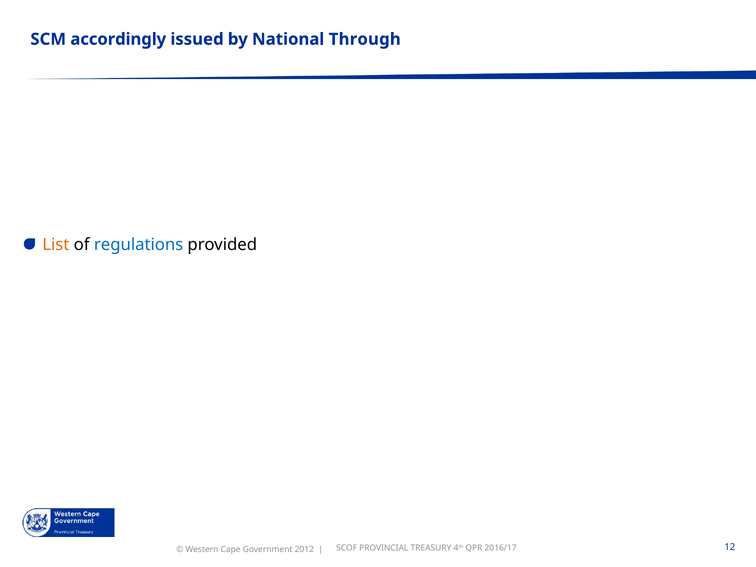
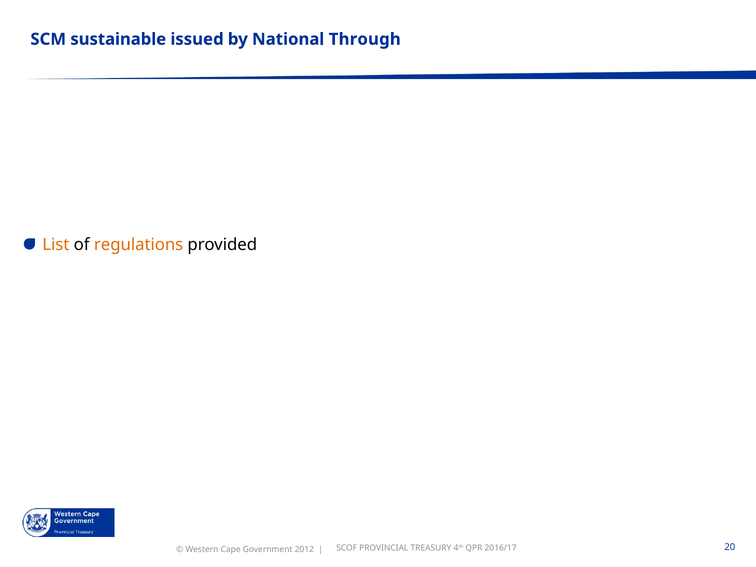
accordingly: accordingly -> sustainable
regulations colour: blue -> orange
12: 12 -> 20
